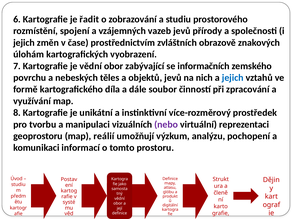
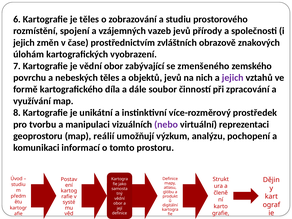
je řadit: řadit -> těles
informačních: informačních -> zmenšeného
jejich at (233, 78) colour: blue -> purple
